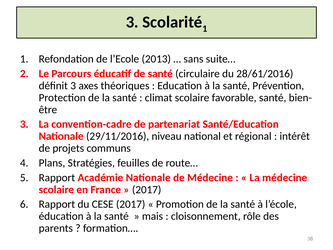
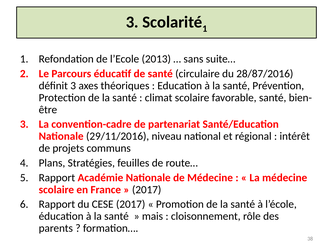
28/61/2016: 28/61/2016 -> 28/87/2016
